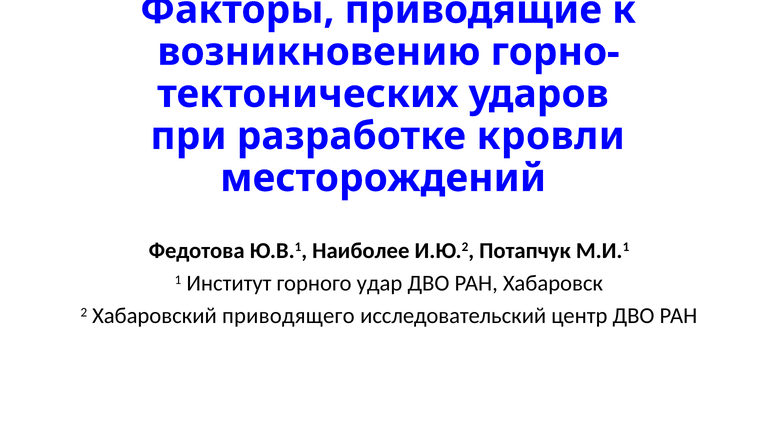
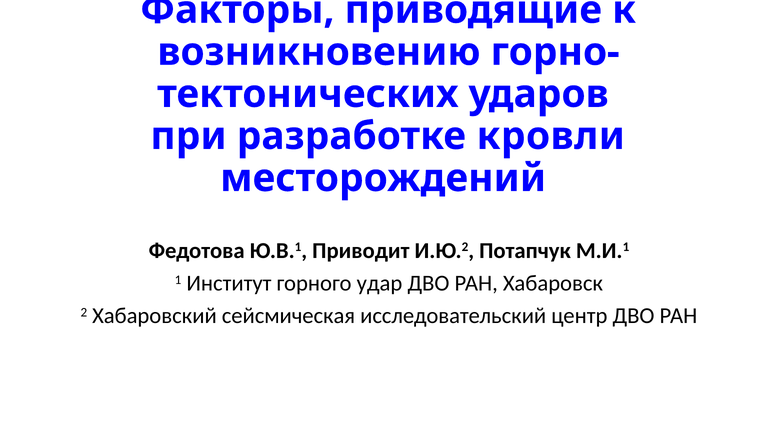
Наиболее: Наиболее -> Приводит
приводящего: приводящего -> сейсмическая
